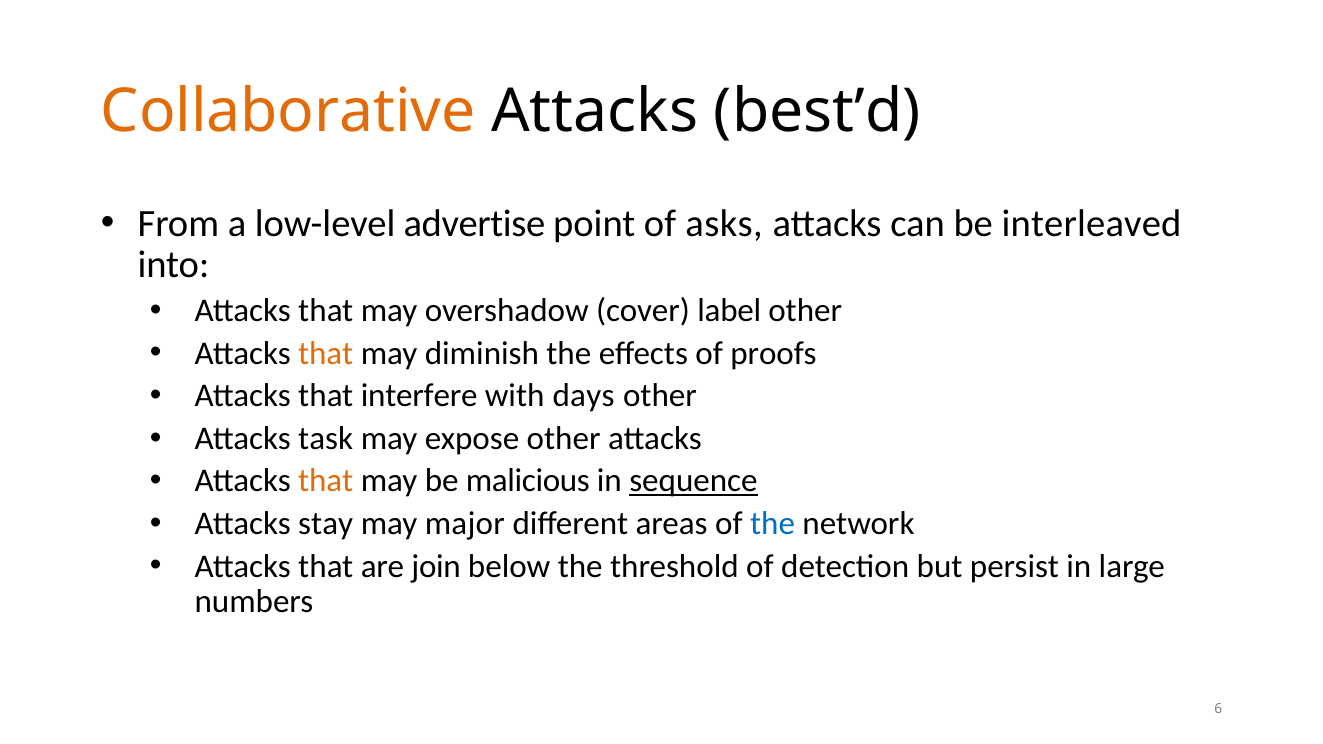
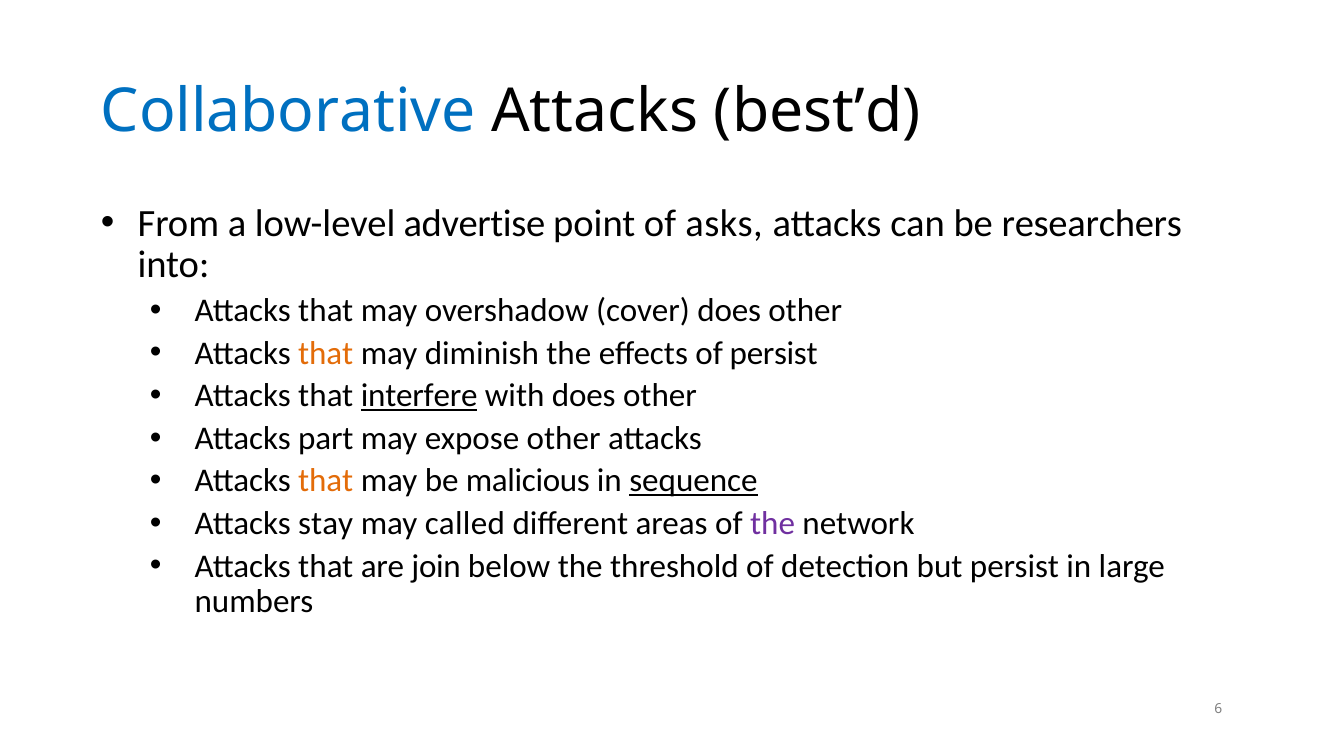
Collaborative colour: orange -> blue
interleaved: interleaved -> researchers
cover label: label -> does
of proofs: proofs -> persist
interfere underline: none -> present
with days: days -> does
task: task -> part
major: major -> called
the at (773, 524) colour: blue -> purple
